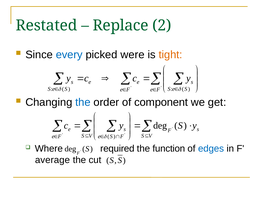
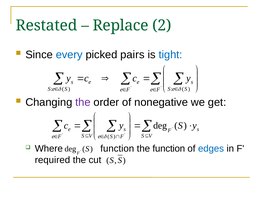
were: were -> pairs
tight colour: orange -> blue
the at (83, 102) colour: blue -> purple
component: component -> nonegative
Where required: required -> function
average: average -> required
